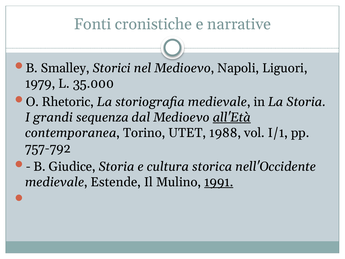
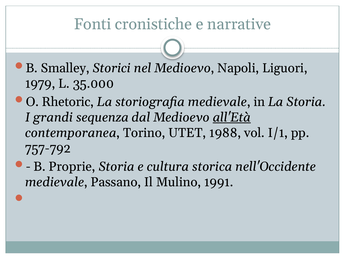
Giudice: Giudice -> Proprie
Estende: Estende -> Passano
1991 underline: present -> none
